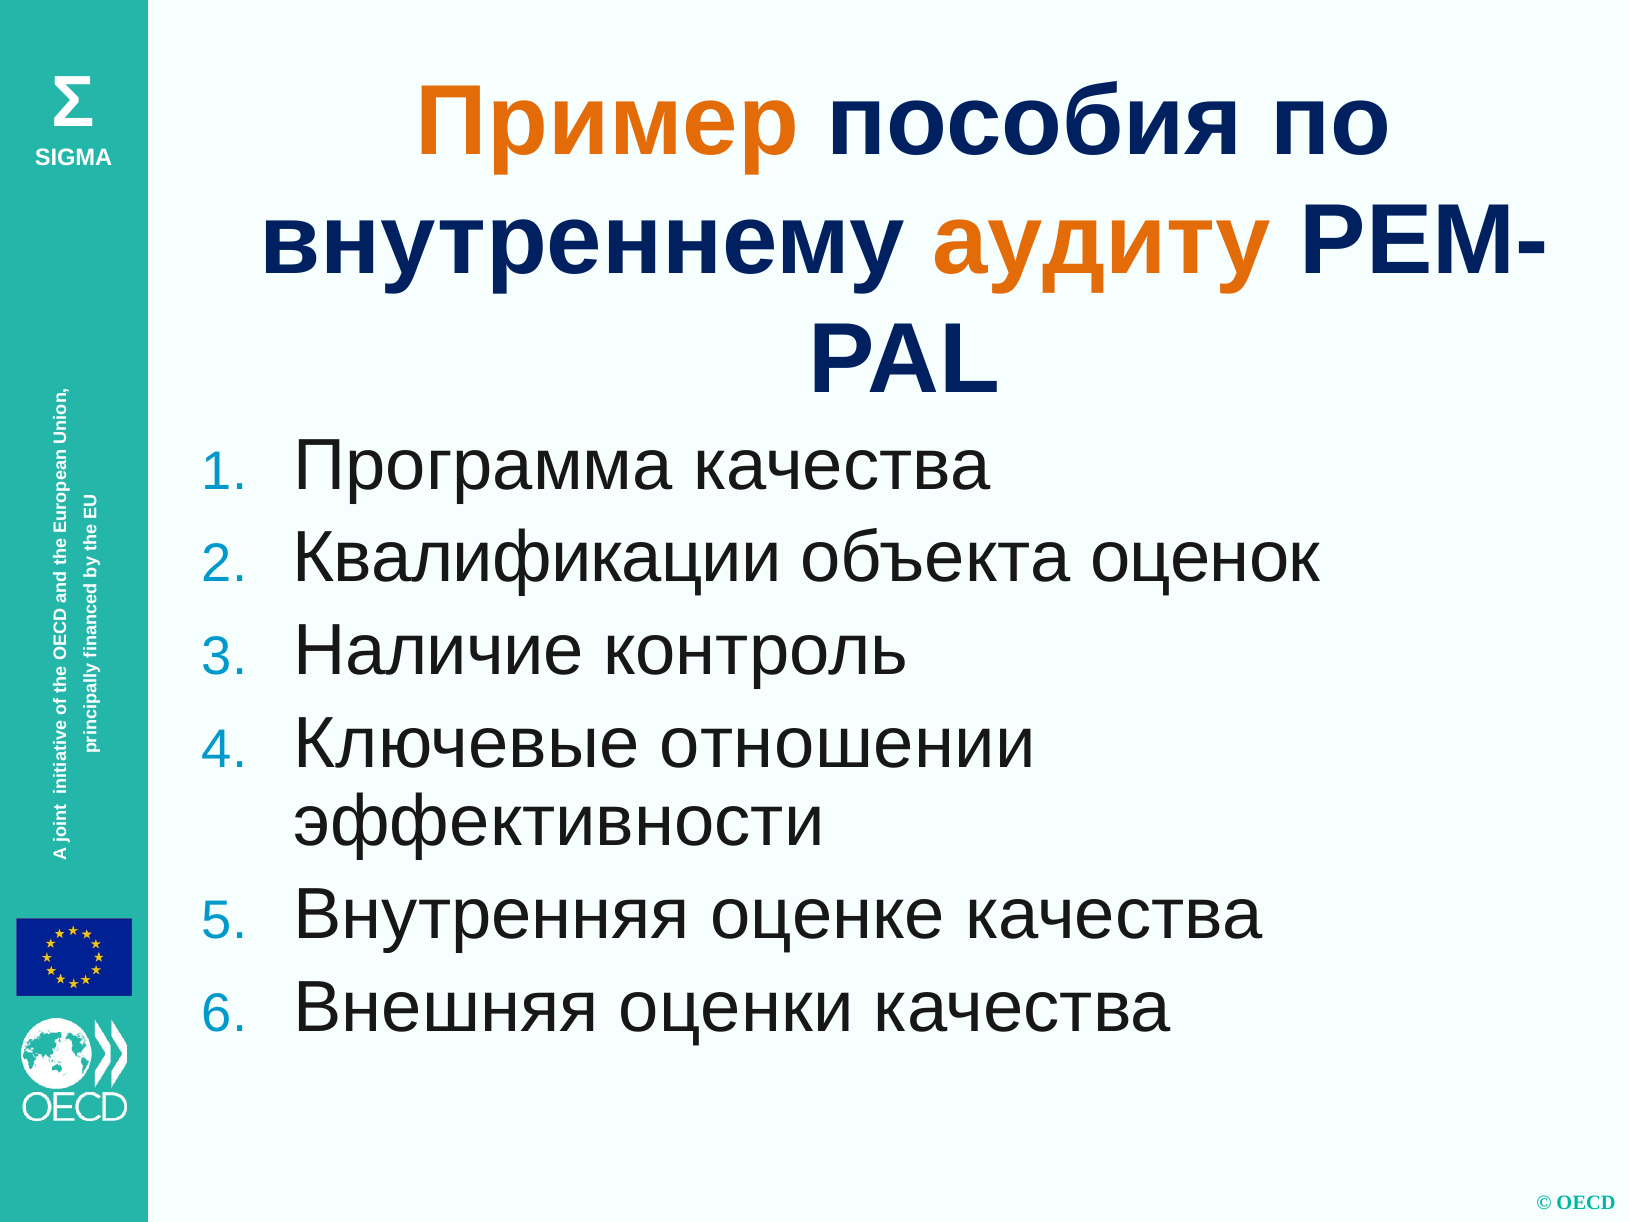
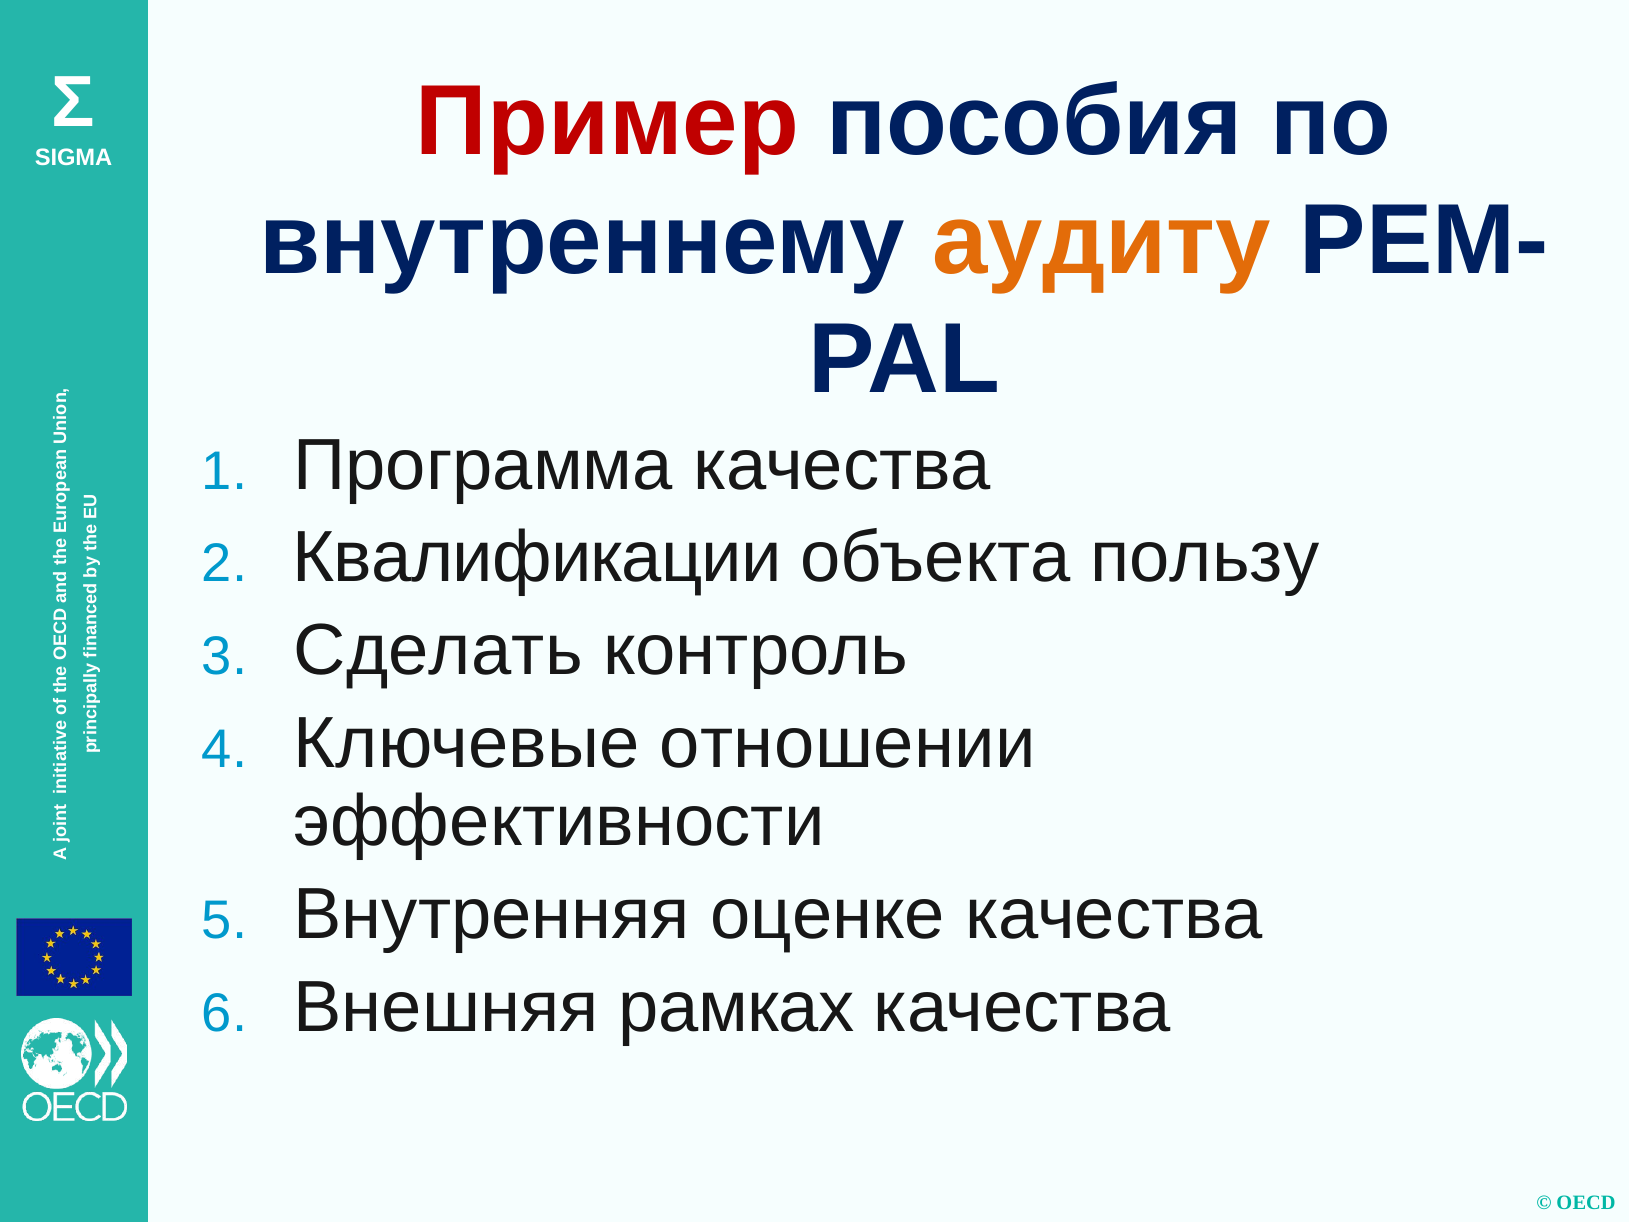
Пример colour: orange -> red
оценок: оценок -> пользу
Наличие: Наличие -> Сделать
оценки: оценки -> рамках
